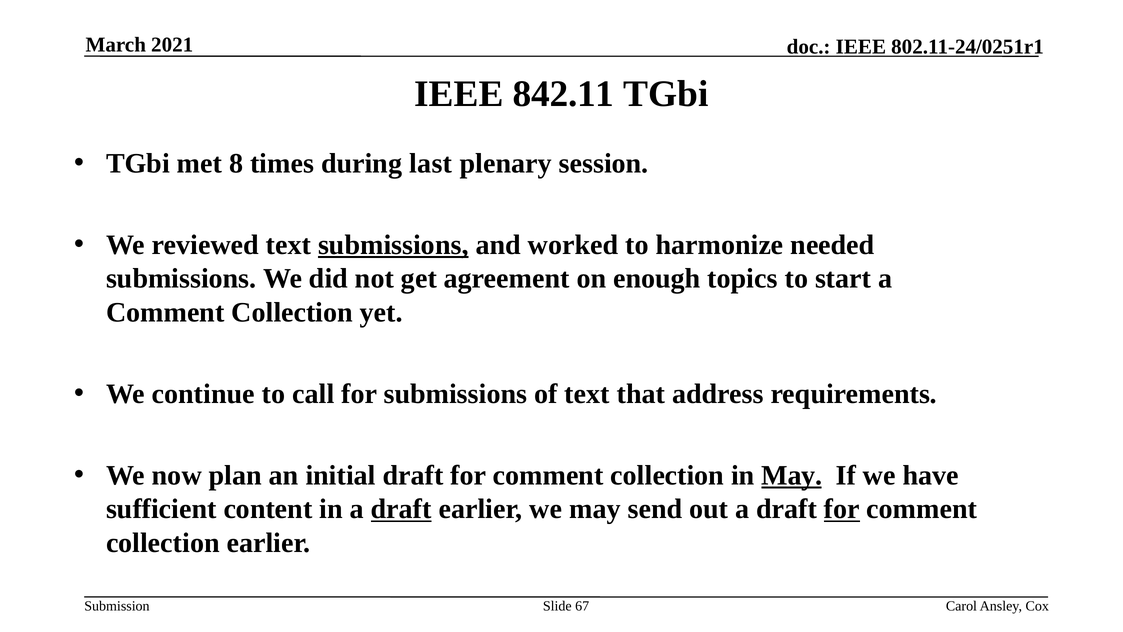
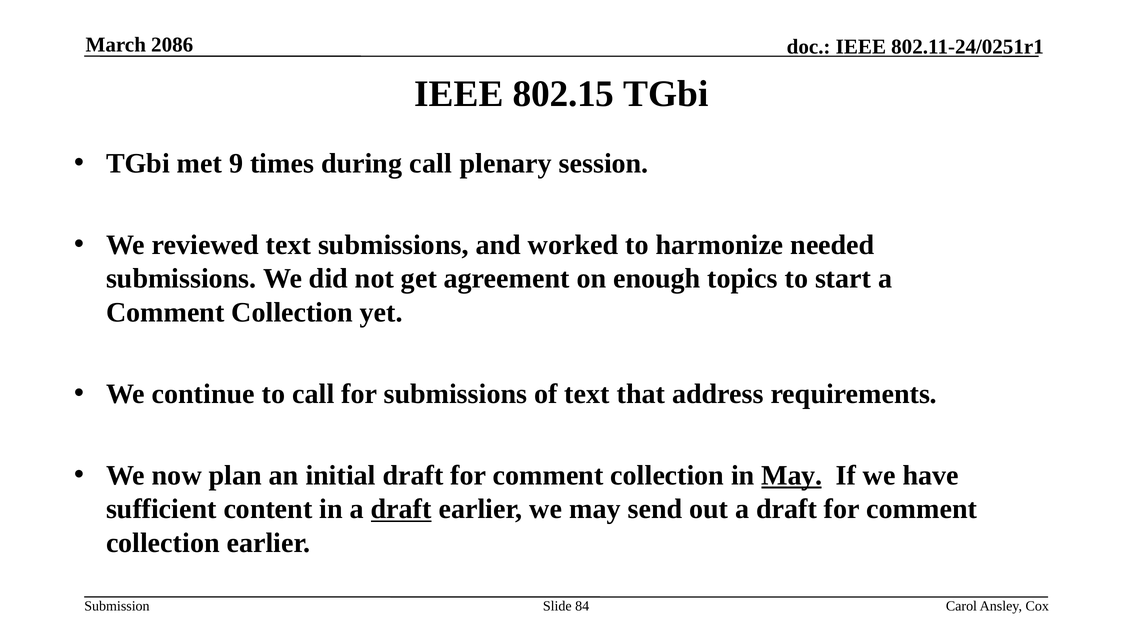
2021: 2021 -> 2086
842.11: 842.11 -> 802.15
8: 8 -> 9
during last: last -> call
submissions at (393, 245) underline: present -> none
for at (842, 509) underline: present -> none
67: 67 -> 84
